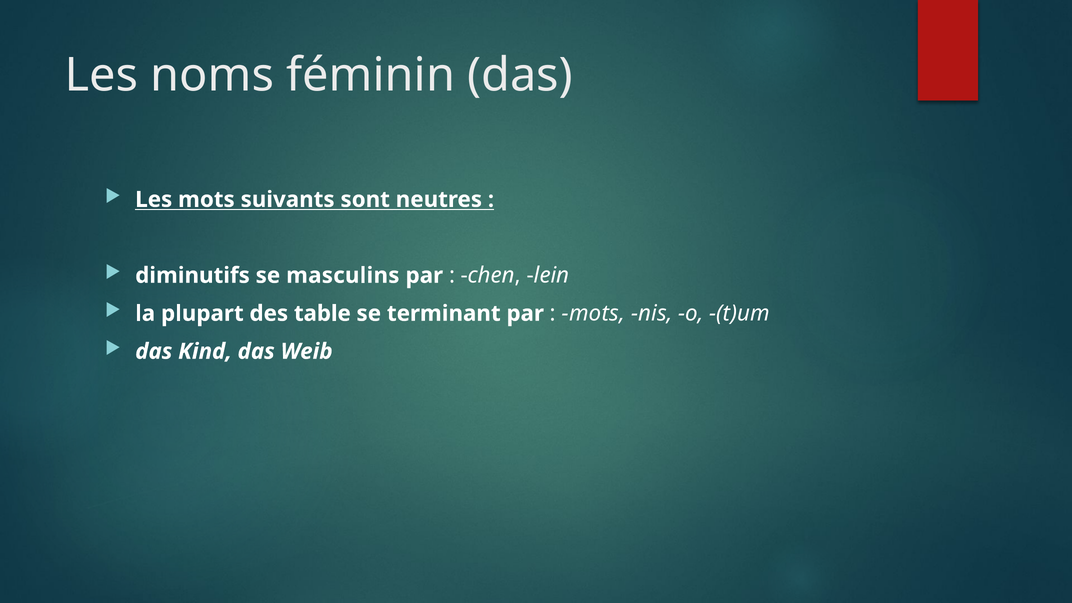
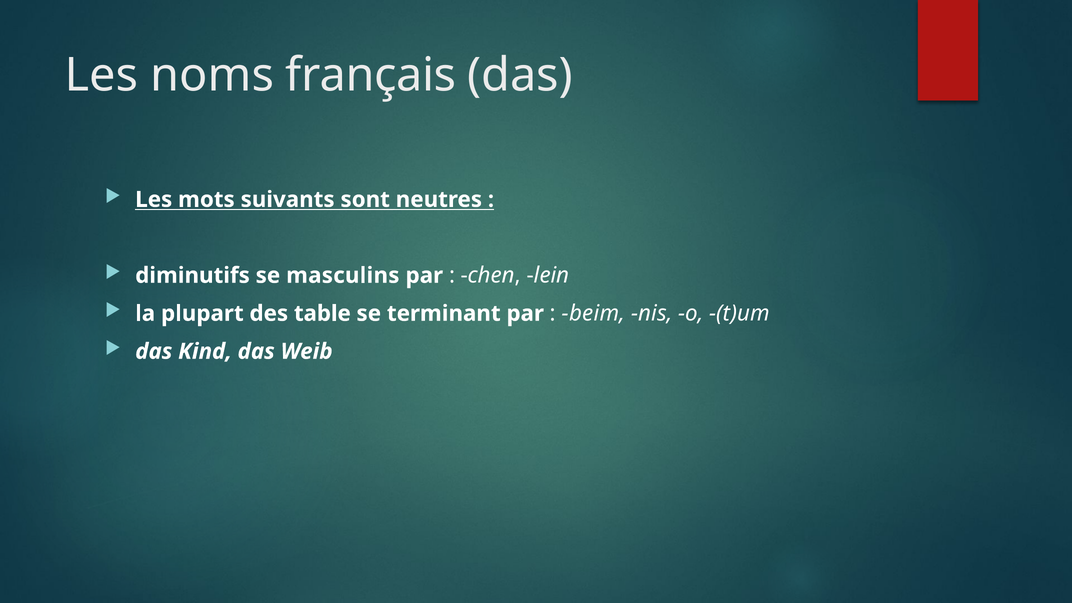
féminin: féminin -> français
mots at (594, 313): mots -> beim
